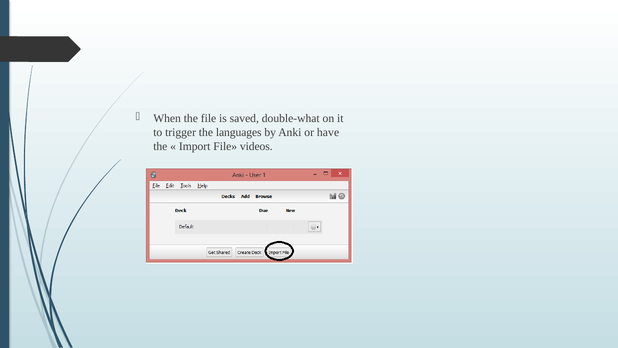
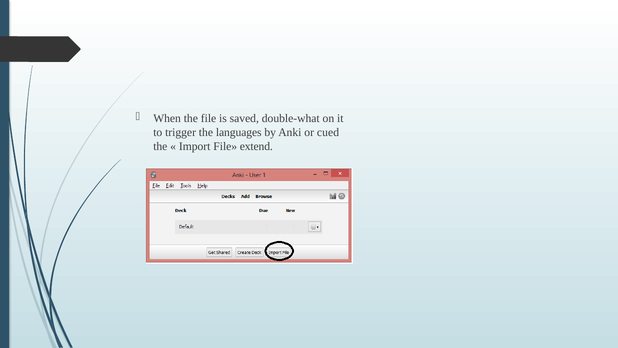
have: have -> cued
videos: videos -> extend
